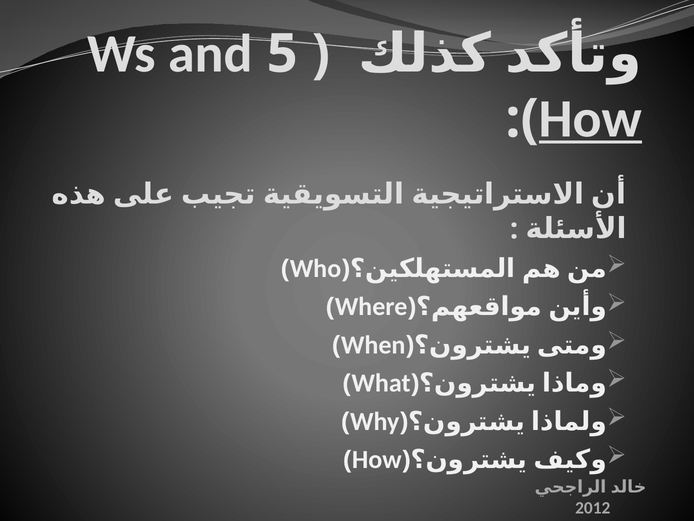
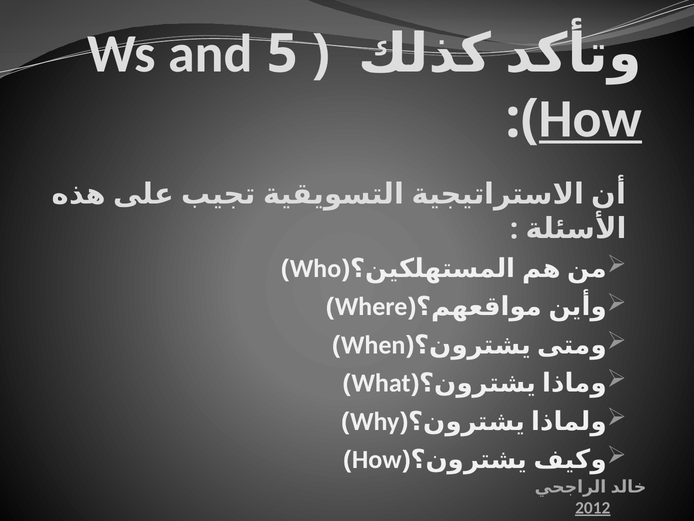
2012 underline: none -> present
